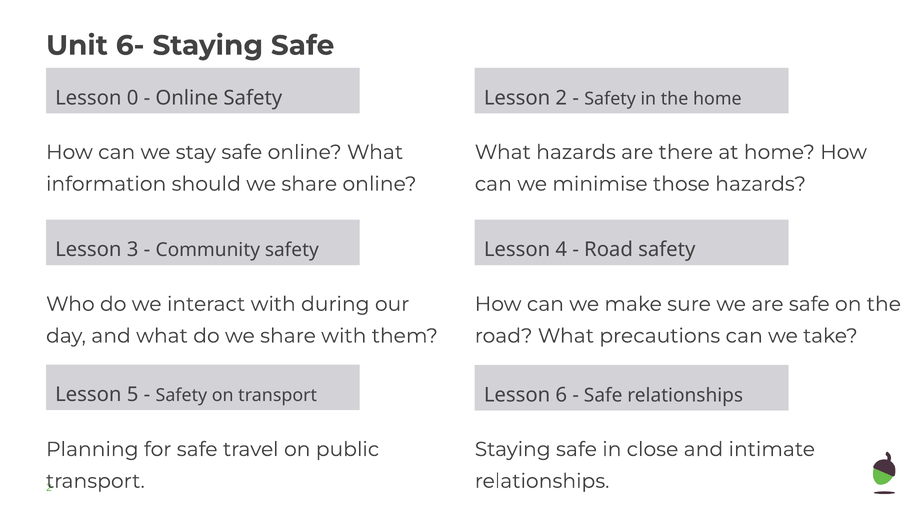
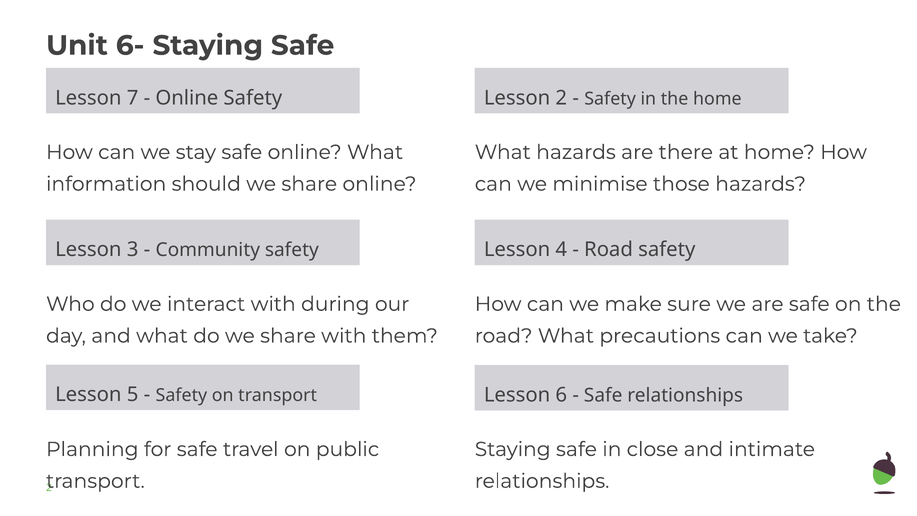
0: 0 -> 7
